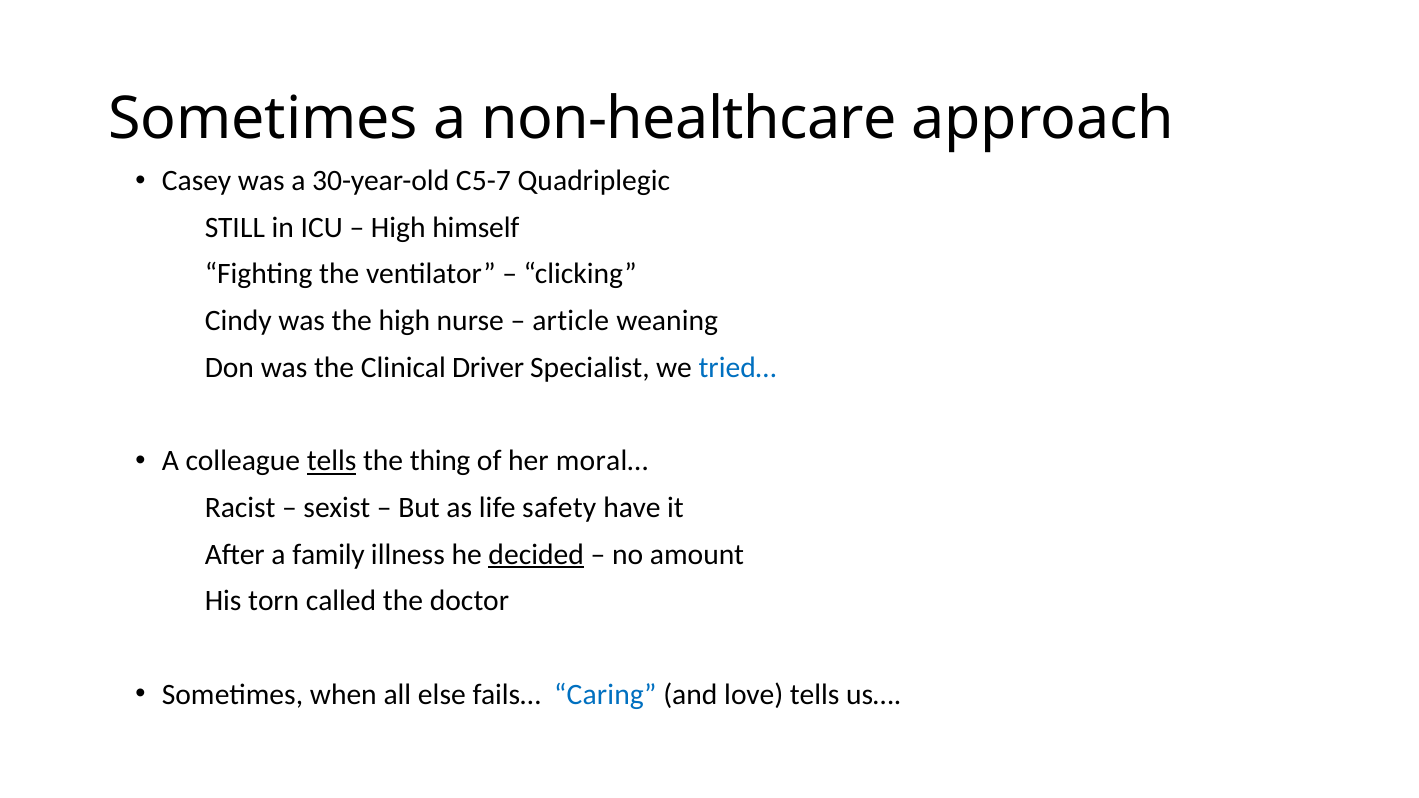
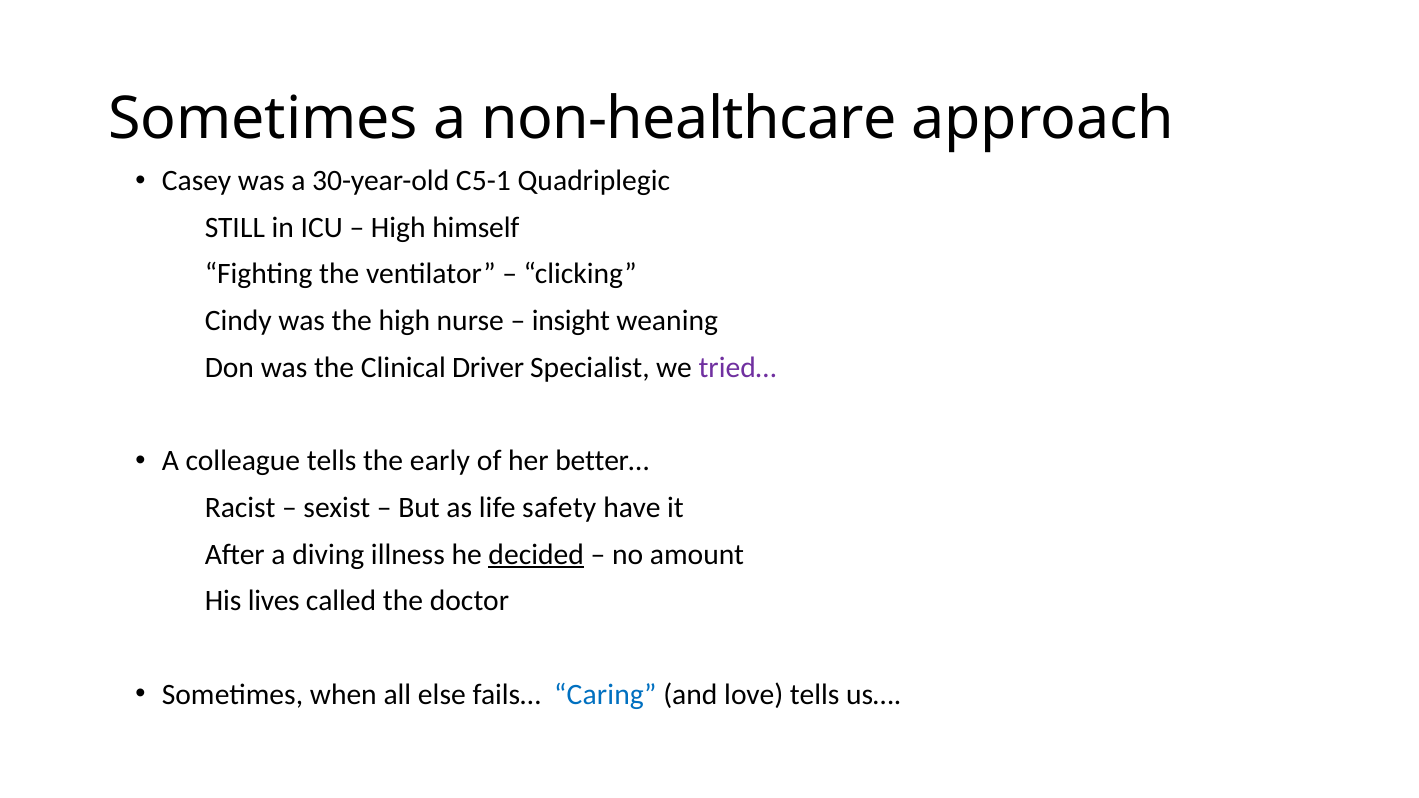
C5-7: C5-7 -> C5-1
article: article -> insight
tried… colour: blue -> purple
tells at (332, 461) underline: present -> none
thing: thing -> early
moral…: moral… -> better…
family: family -> diving
torn: torn -> lives
